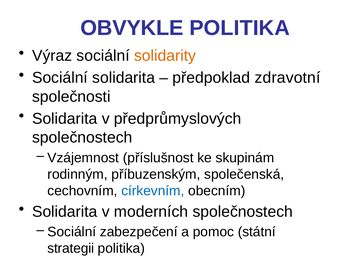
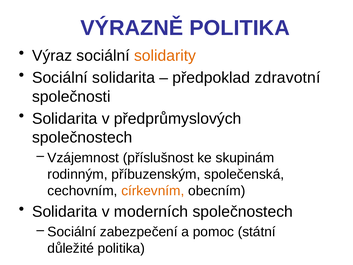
OBVYKLE: OBVYKLE -> VÝRAZNĚ
církevním colour: blue -> orange
strategii: strategii -> důležité
